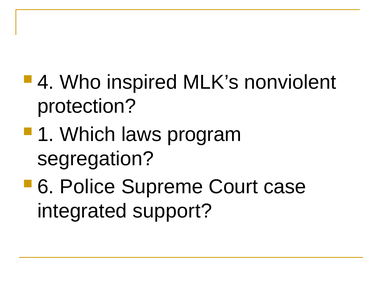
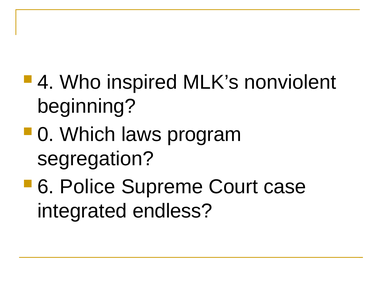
protection: protection -> beginning
1: 1 -> 0
support: support -> endless
